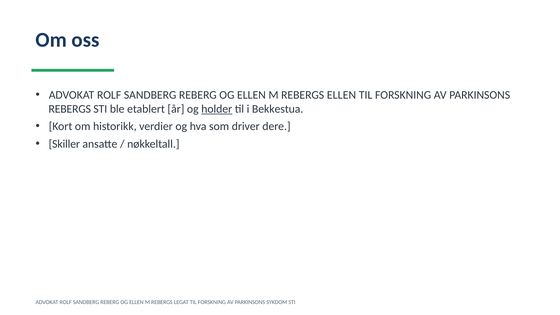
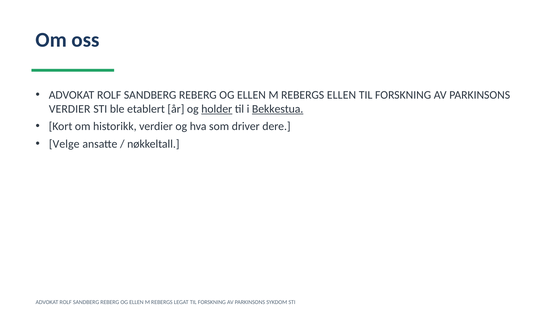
REBERGS at (70, 109): REBERGS -> VERDIER
Bekkestua underline: none -> present
Skiller: Skiller -> Velge
